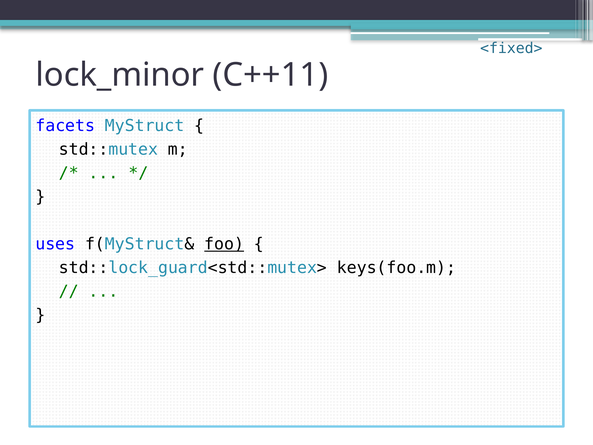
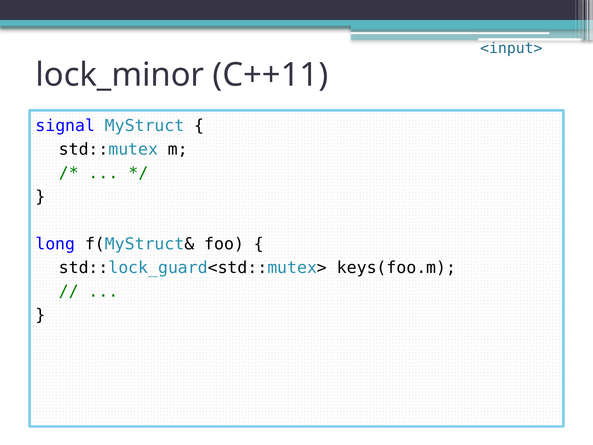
<fixed>: <fixed> -> <input>
facets: facets -> signal
uses: uses -> long
foo underline: present -> none
